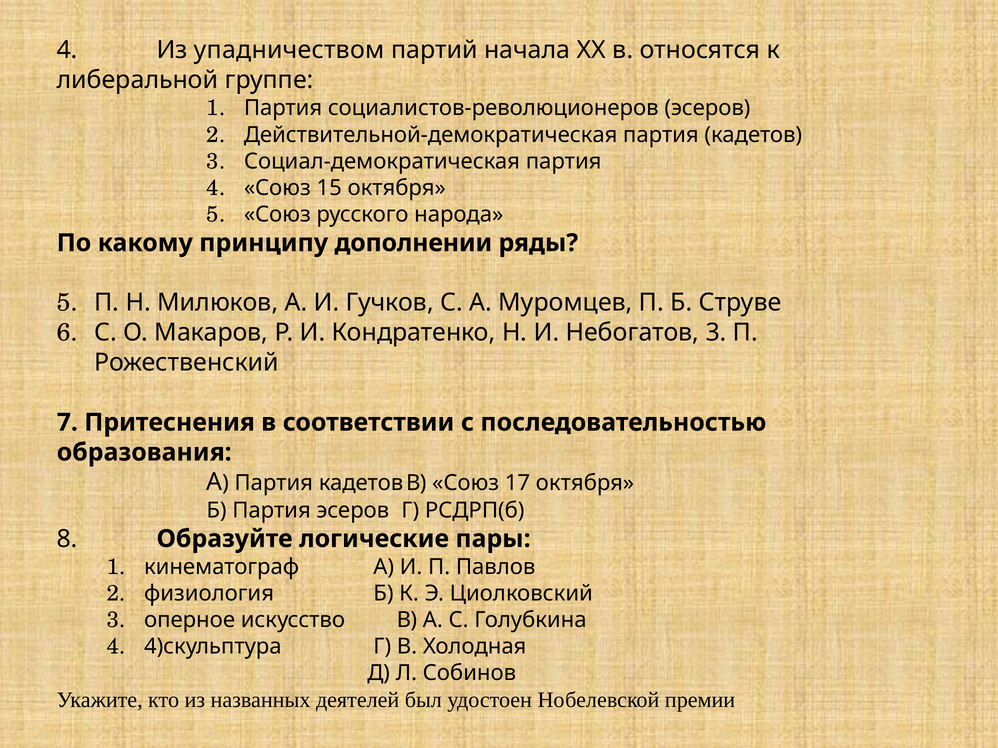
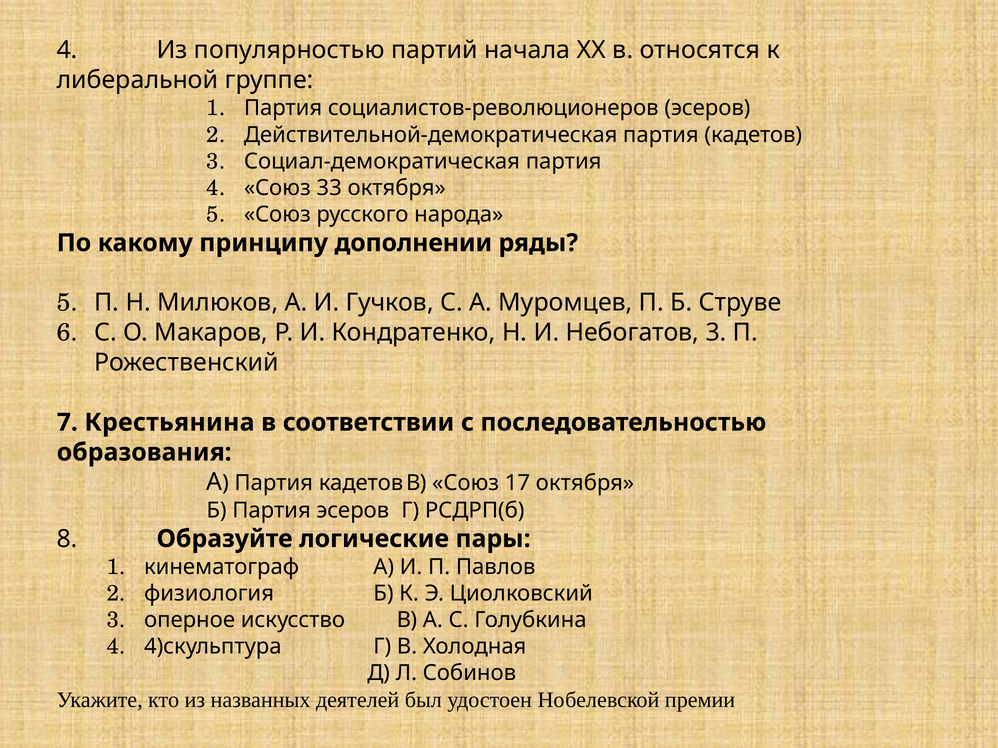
упадничеством: упадничеством -> популярностью
15: 15 -> 33
Притеснения: Притеснения -> Крестьянина
